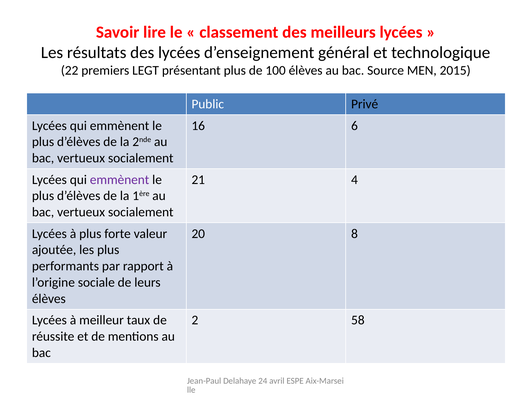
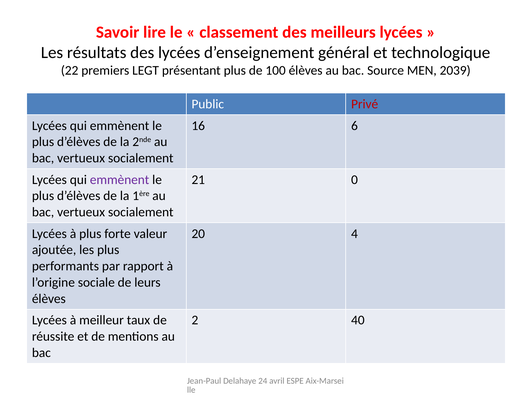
2015: 2015 -> 2039
Privé colour: black -> red
4: 4 -> 0
8: 8 -> 4
58: 58 -> 40
